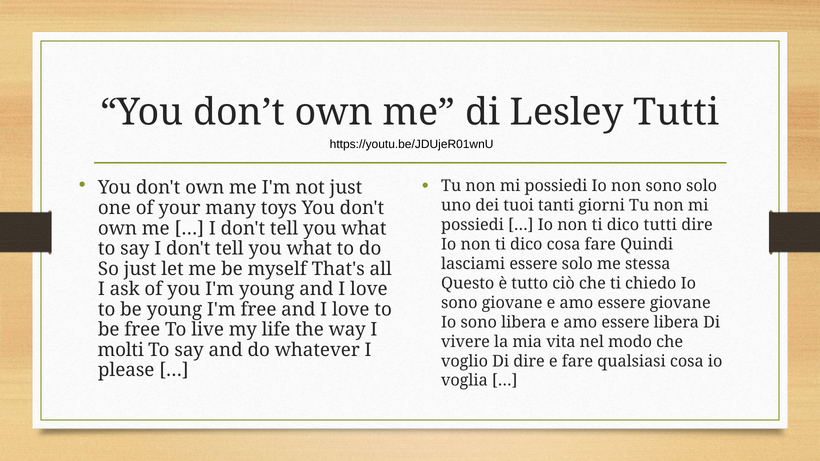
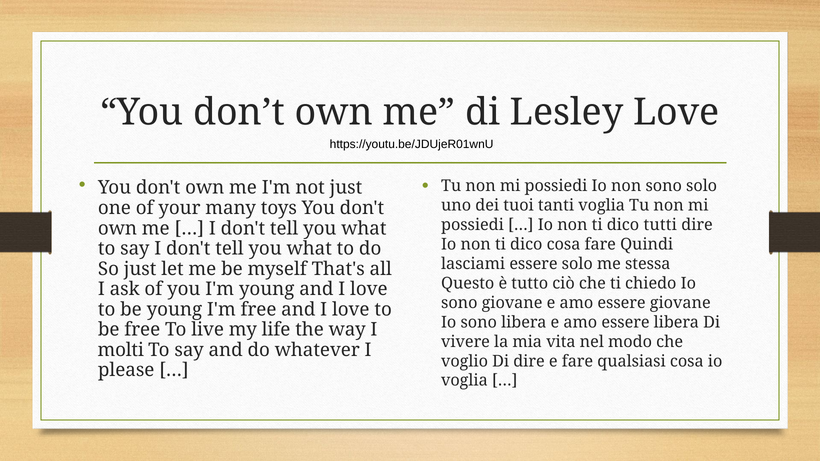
Lesley Tutti: Tutti -> Love
tanti giorni: giorni -> voglia
